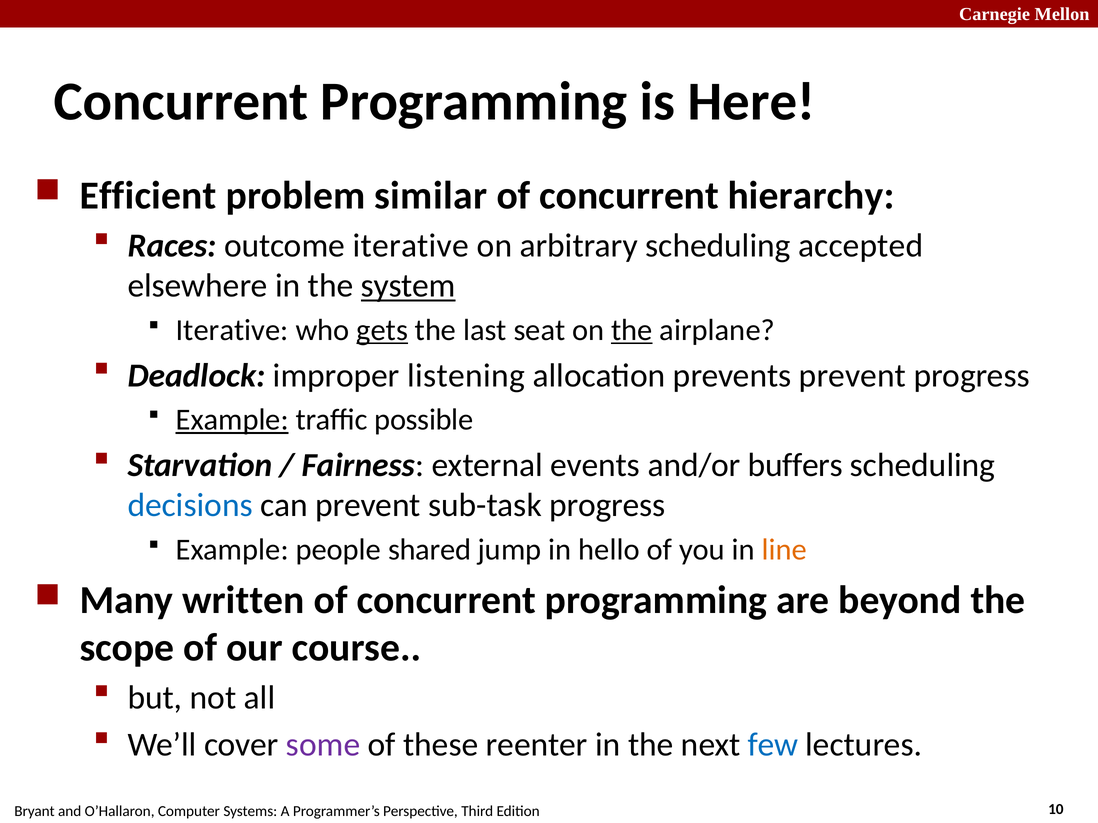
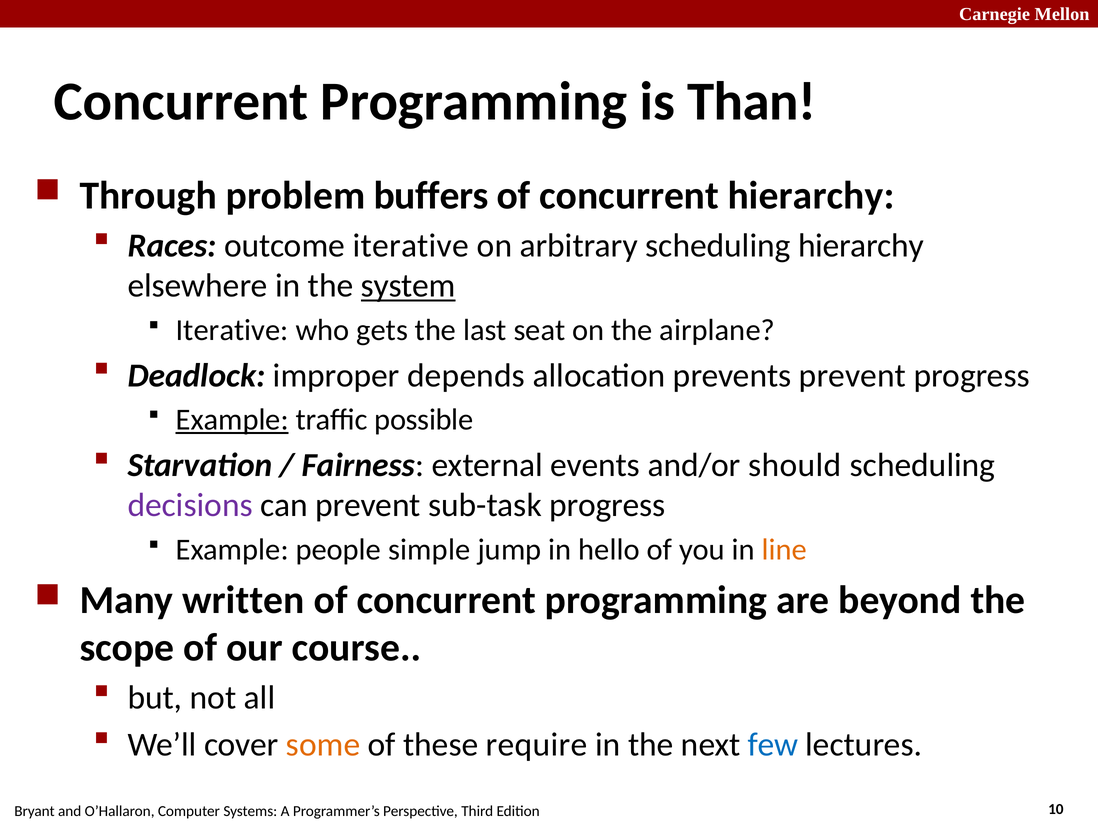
Here: Here -> Than
Efficient: Efficient -> Through
similar: similar -> buffers
scheduling accepted: accepted -> hierarchy
gets underline: present -> none
the at (632, 330) underline: present -> none
listening: listening -> depends
buffers: buffers -> should
decisions colour: blue -> purple
shared: shared -> simple
some colour: purple -> orange
reenter: reenter -> require
